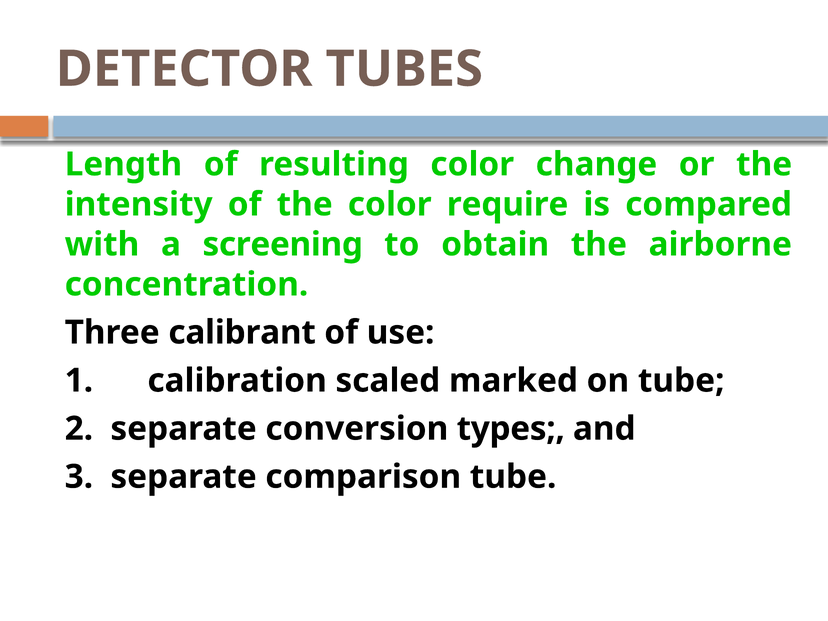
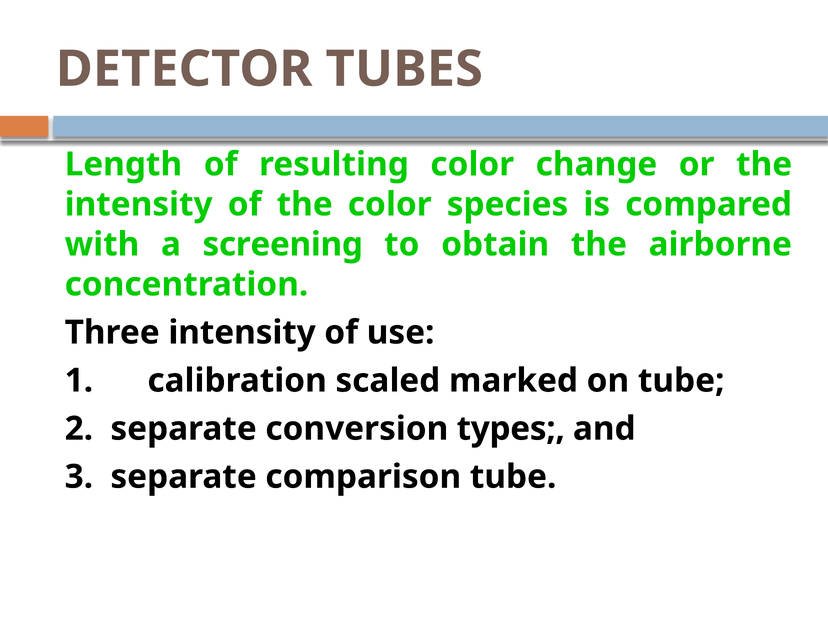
require: require -> species
Three calibrant: calibrant -> intensity
